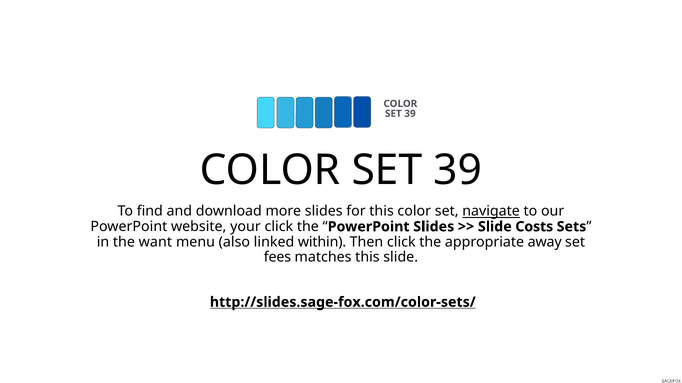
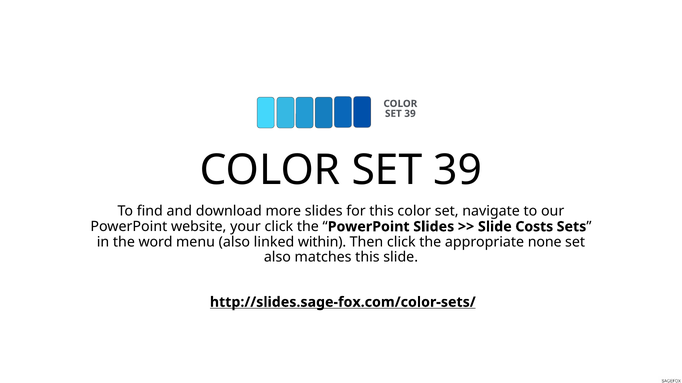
navigate underline: present -> none
want: want -> word
away: away -> none
fees at (277, 258): fees -> also
